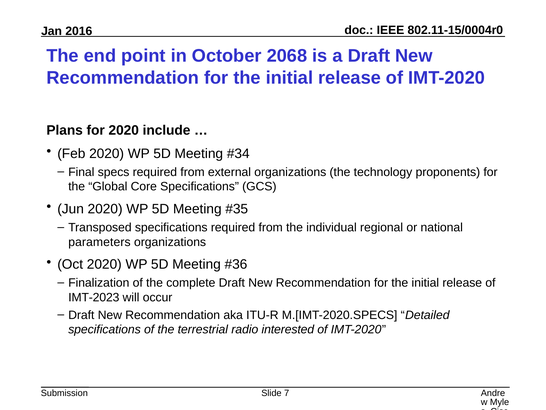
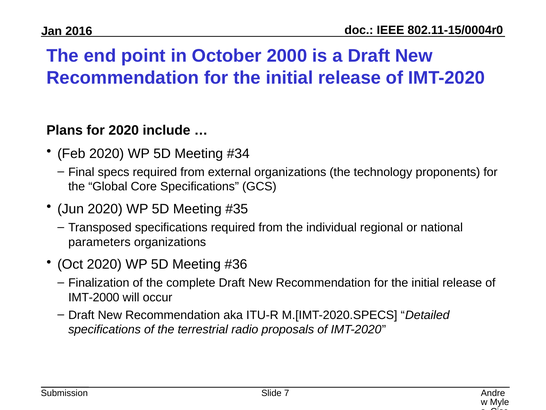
2068: 2068 -> 2000
IMT-2023: IMT-2023 -> IMT-2000
interested: interested -> proposals
